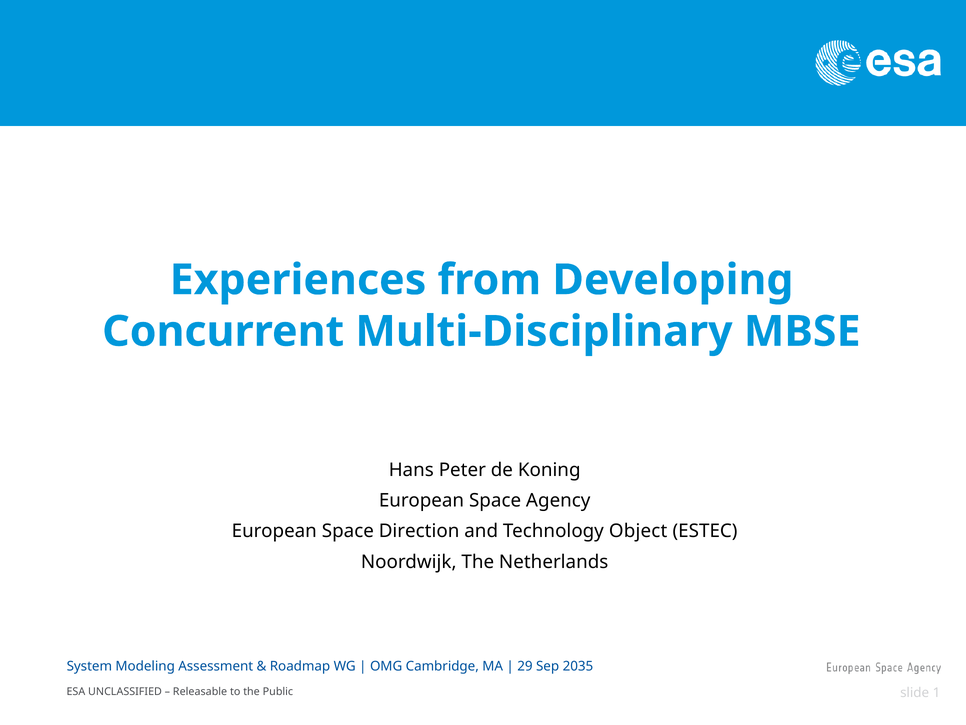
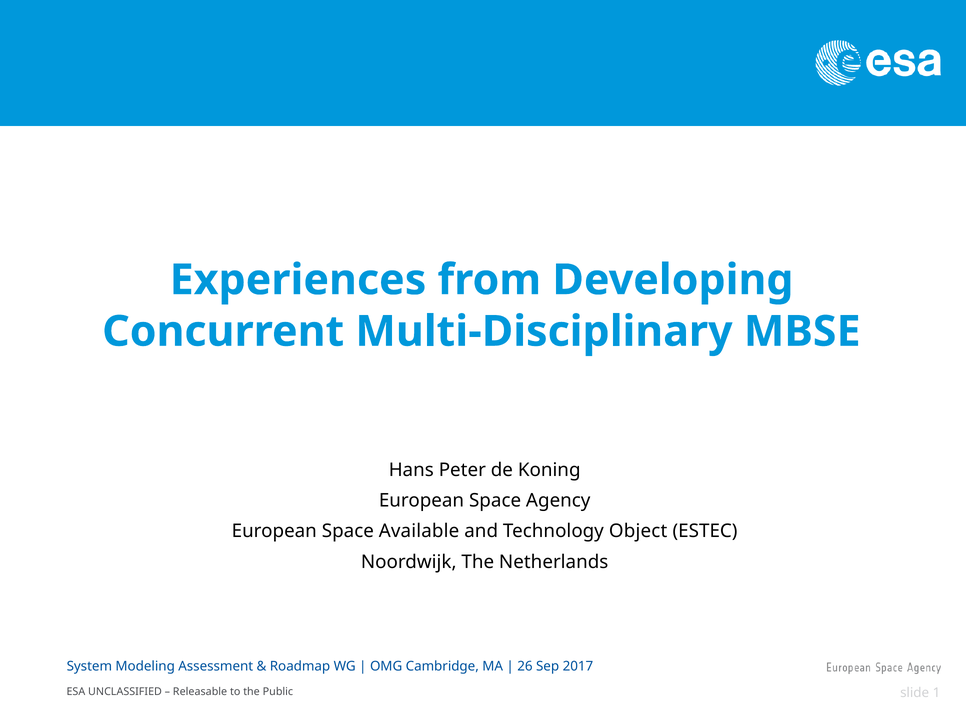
Direction: Direction -> Available
29: 29 -> 26
2035: 2035 -> 2017
